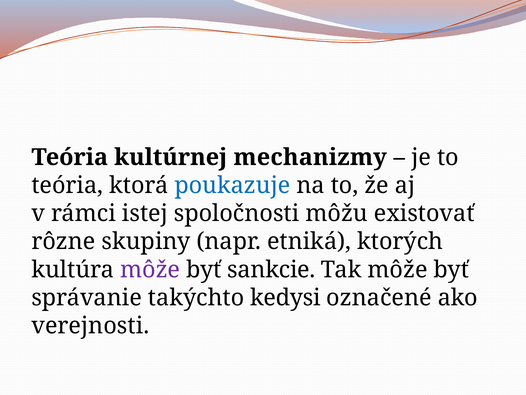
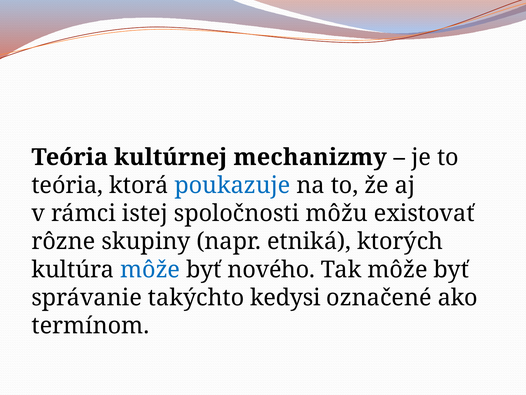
môže at (150, 269) colour: purple -> blue
sankcie: sankcie -> nového
verejnosti: verejnosti -> termínom
